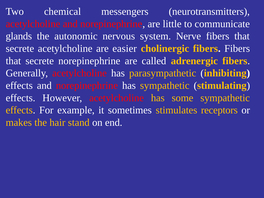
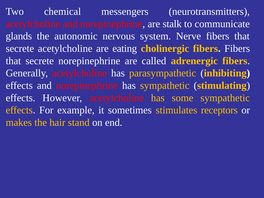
little: little -> stalk
easier: easier -> eating
